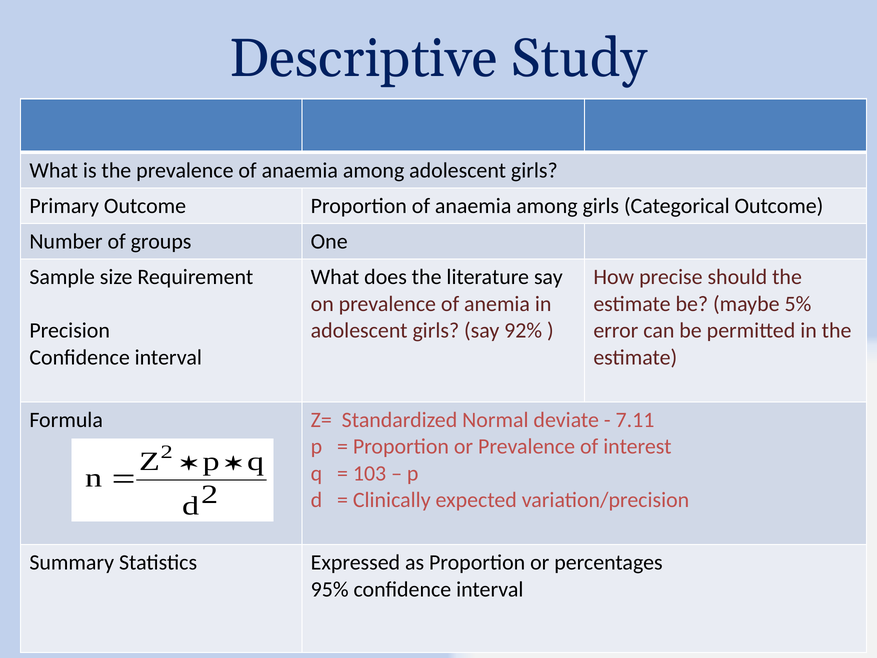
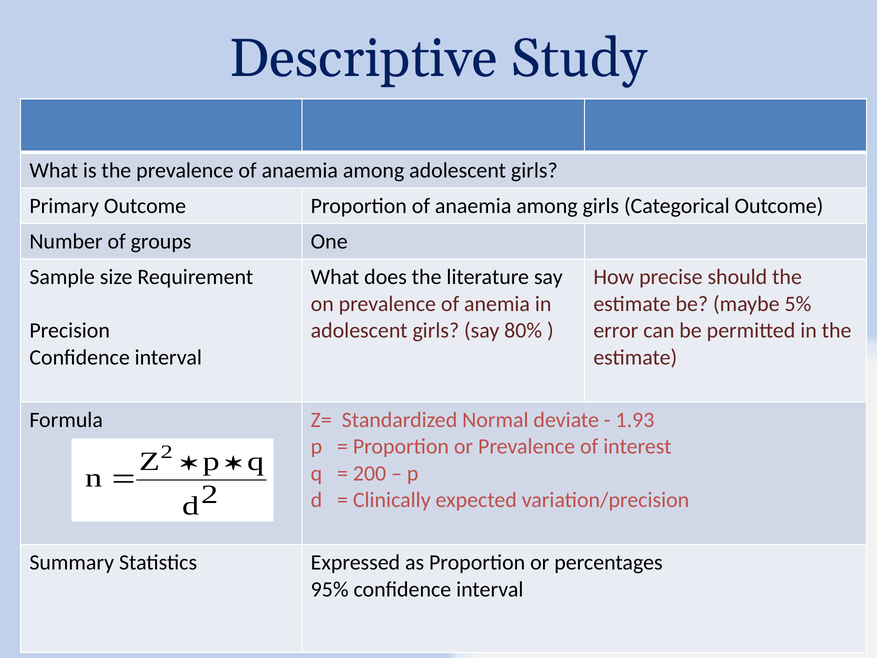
92%: 92% -> 80%
7.11: 7.11 -> 1.93
103: 103 -> 200
